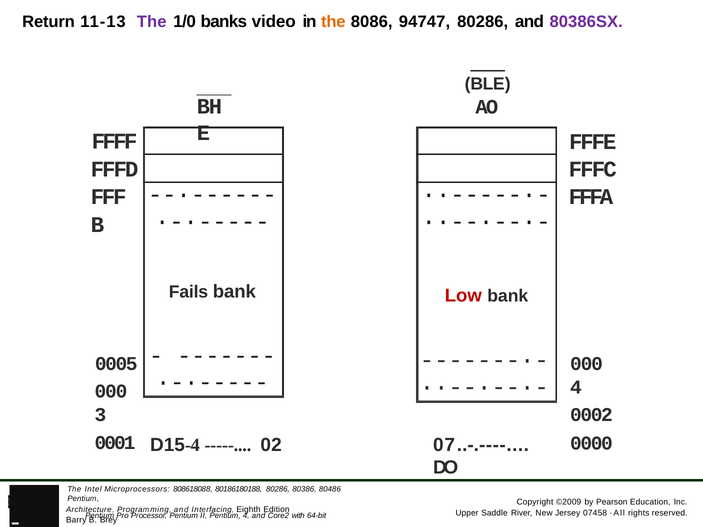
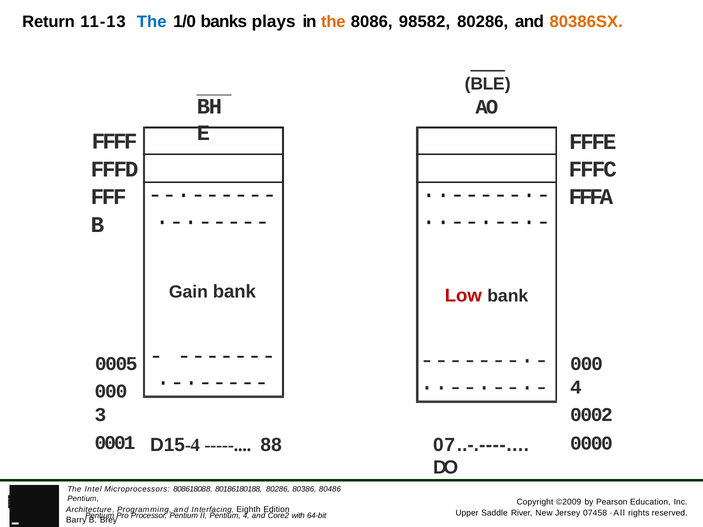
The at (152, 22) colour: purple -> blue
video: video -> plays
94747: 94747 -> 98582
80386SX colour: purple -> orange
Fails: Fails -> Gain
02: 02 -> 88
